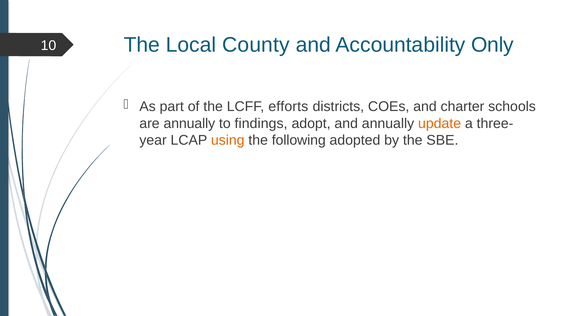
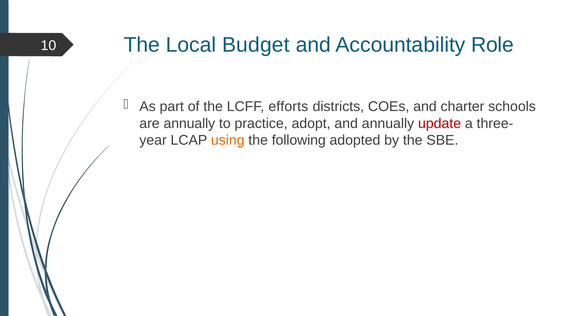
County: County -> Budget
Only: Only -> Role
findings: findings -> practice
update colour: orange -> red
